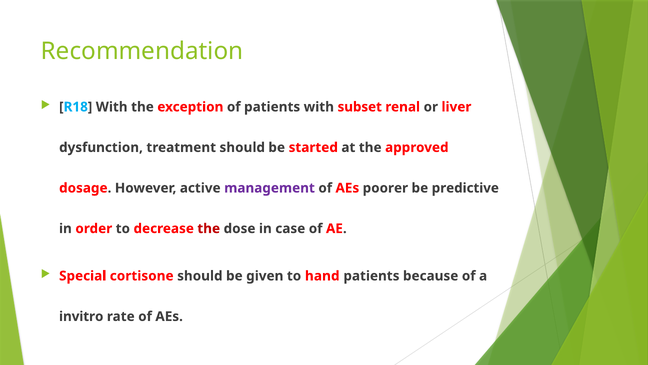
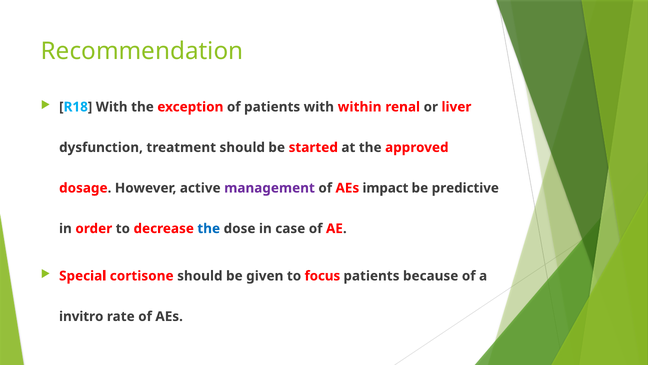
subset: subset -> within
poorer: poorer -> impact
the at (209, 228) colour: red -> blue
hand: hand -> focus
